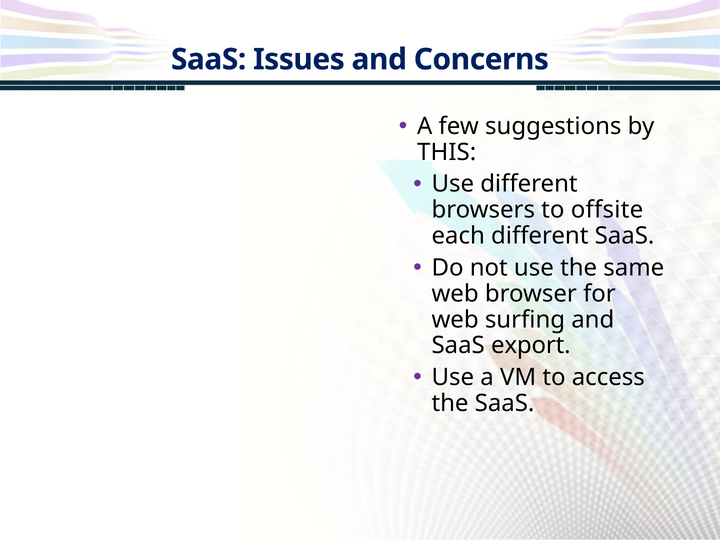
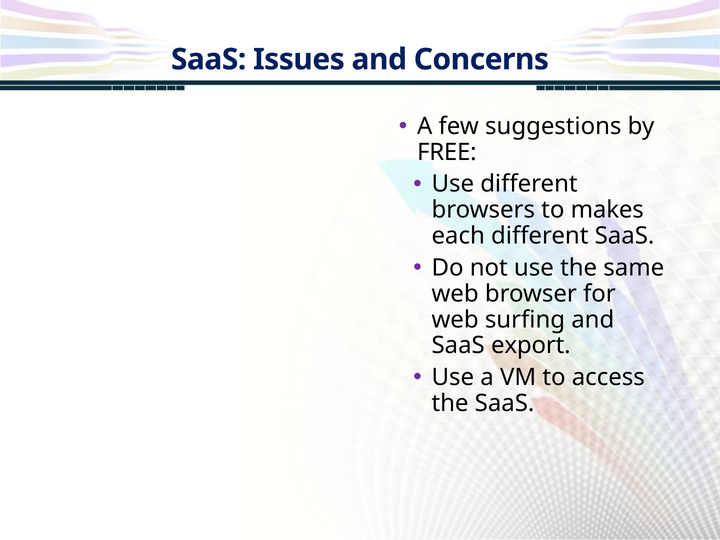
THIS: THIS -> FREE
offsite: offsite -> makes
